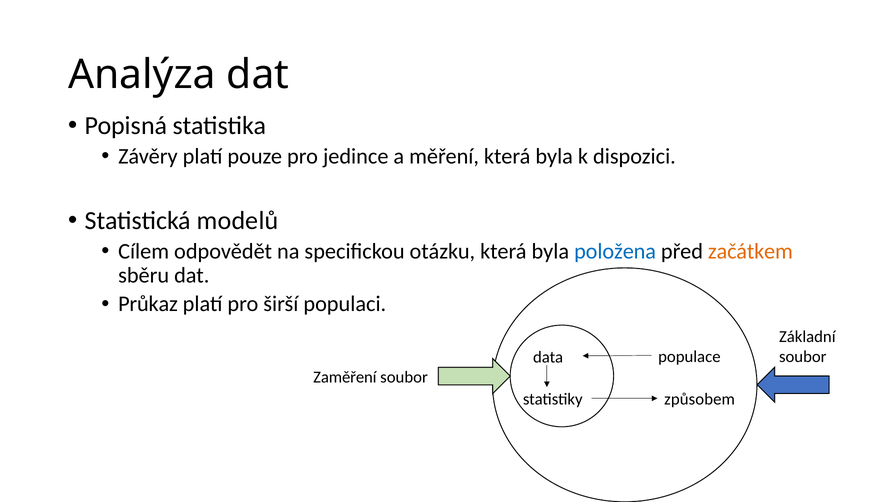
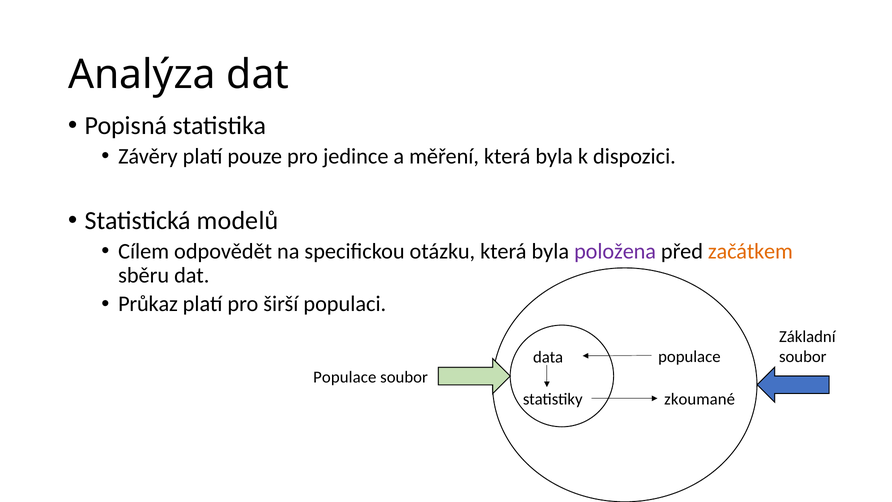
položena colour: blue -> purple
Zaměření at (345, 377): Zaměření -> Populace
způsobem: způsobem -> zkoumané
